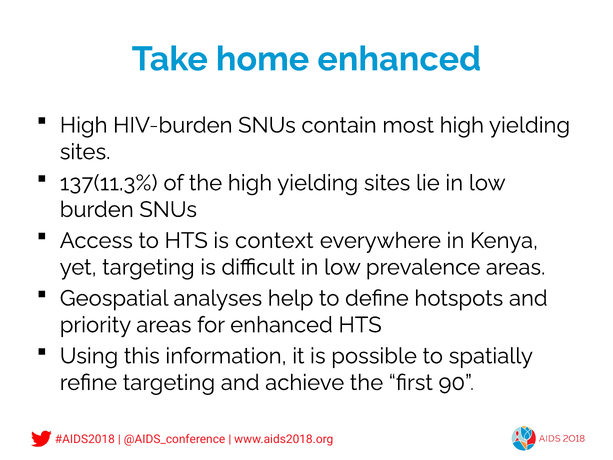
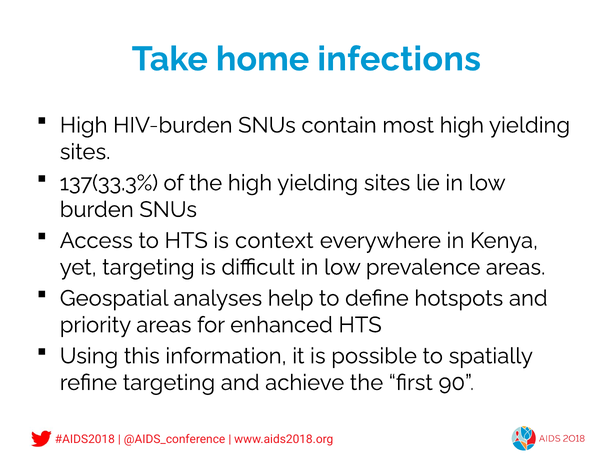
home enhanced: enhanced -> infections
137(11.3%: 137(11.3% -> 137(33.3%
